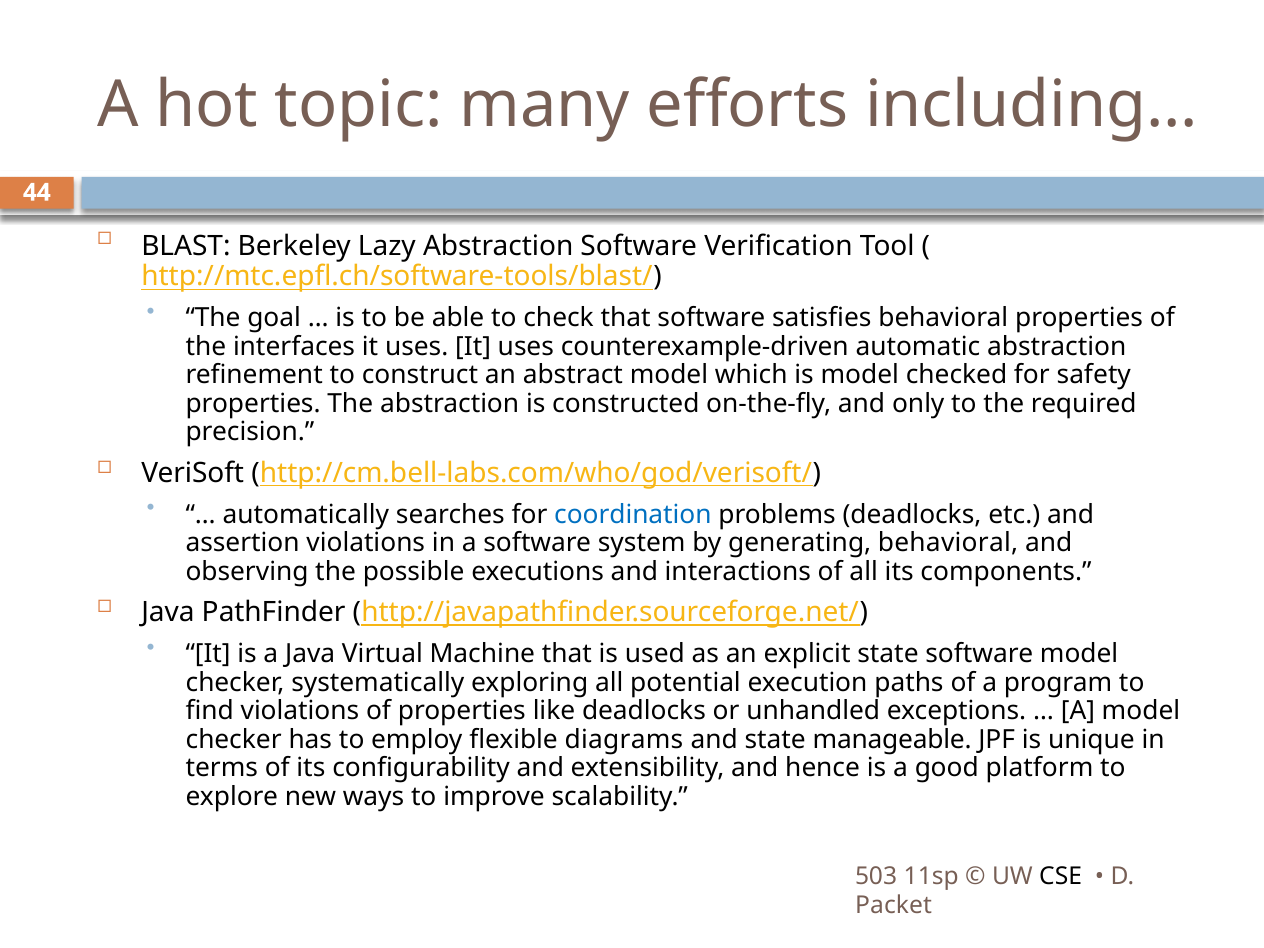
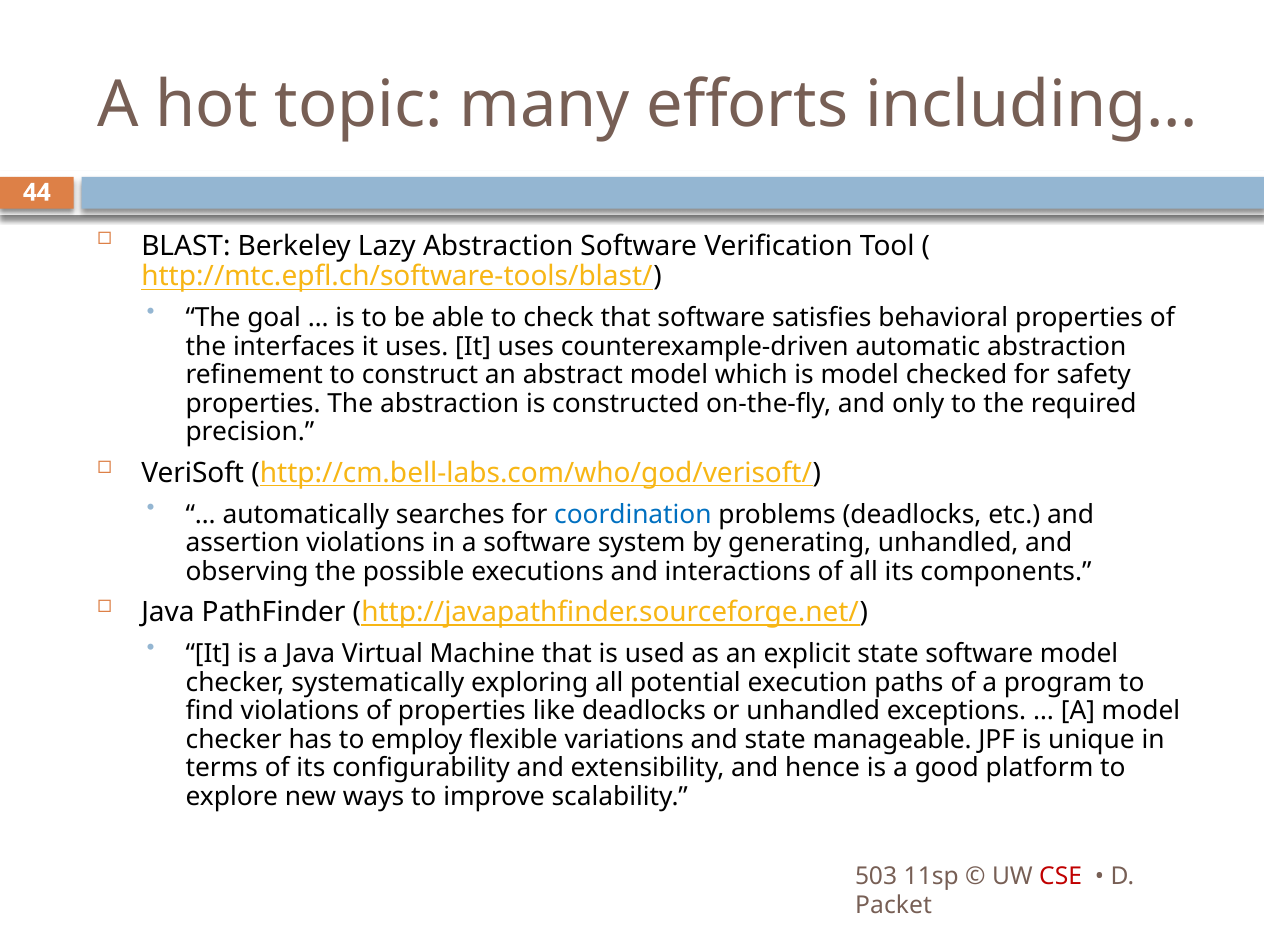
generating behavioral: behavioral -> unhandled
diagrams: diagrams -> variations
CSE colour: black -> red
